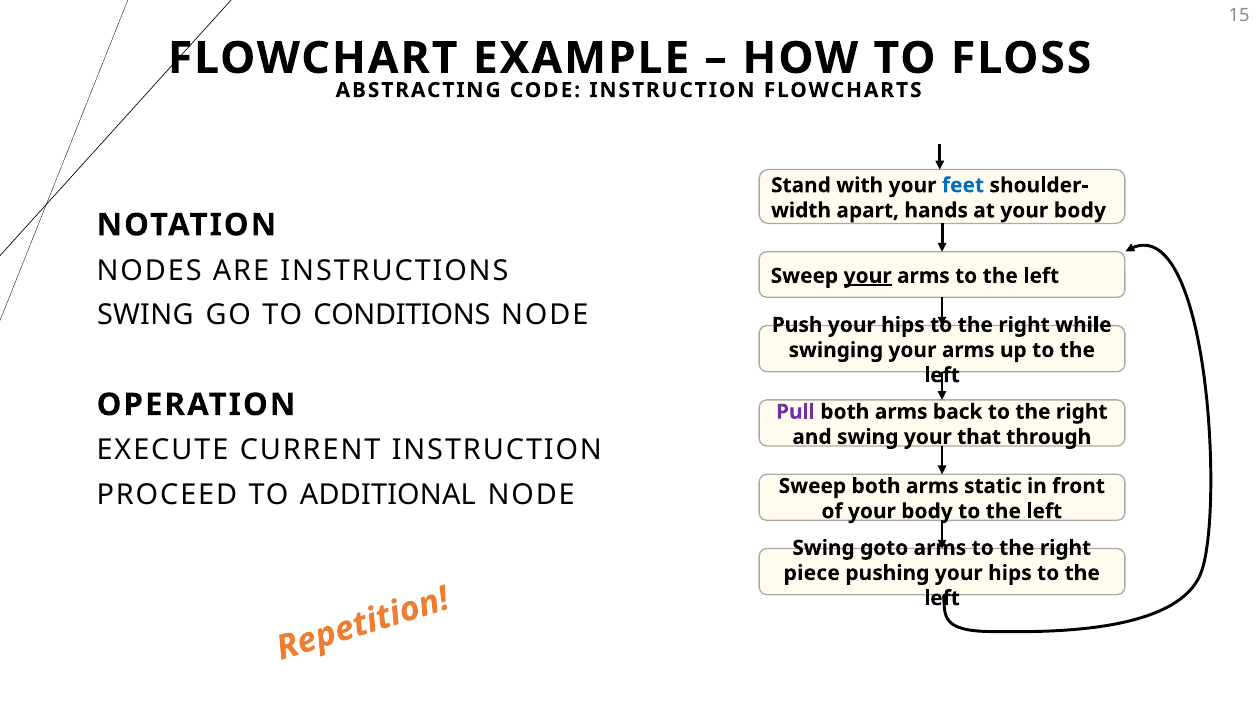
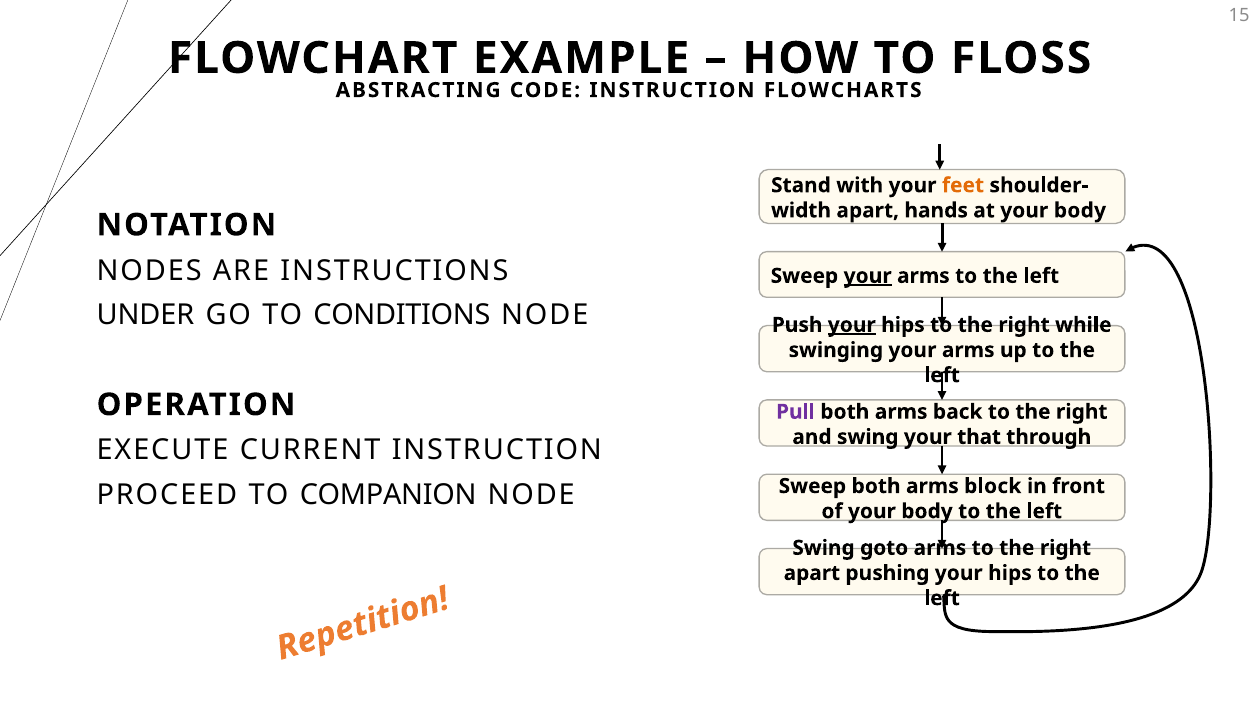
feet colour: blue -> orange
SWING at (145, 315): SWING -> UNDER
your at (852, 325) underline: none -> present
static: static -> block
ADDITIONAL: ADDITIONAL -> COMPANION
piece at (812, 573): piece -> apart
